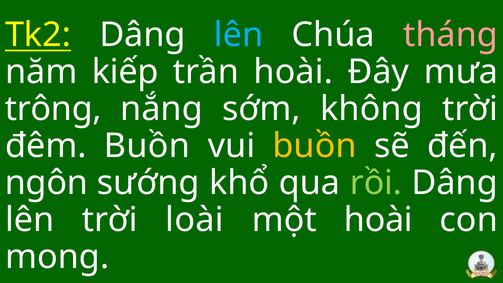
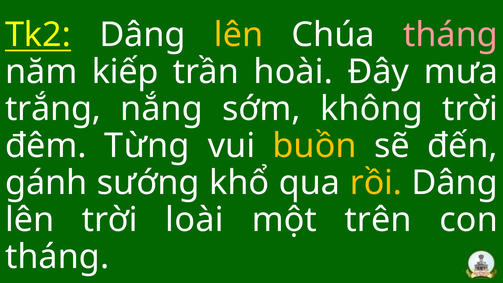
lên at (239, 35) colour: light blue -> yellow
trông: trông -> trắng
đêm Buồn: Buồn -> Từng
ngôn: ngôn -> gánh
rồi colour: light green -> yellow
một hoài: hoài -> trên
mong at (57, 257): mong -> tháng
